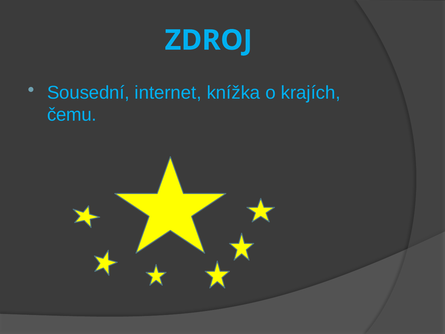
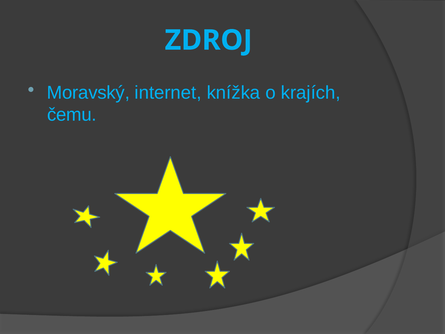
Sousední: Sousední -> Moravský
